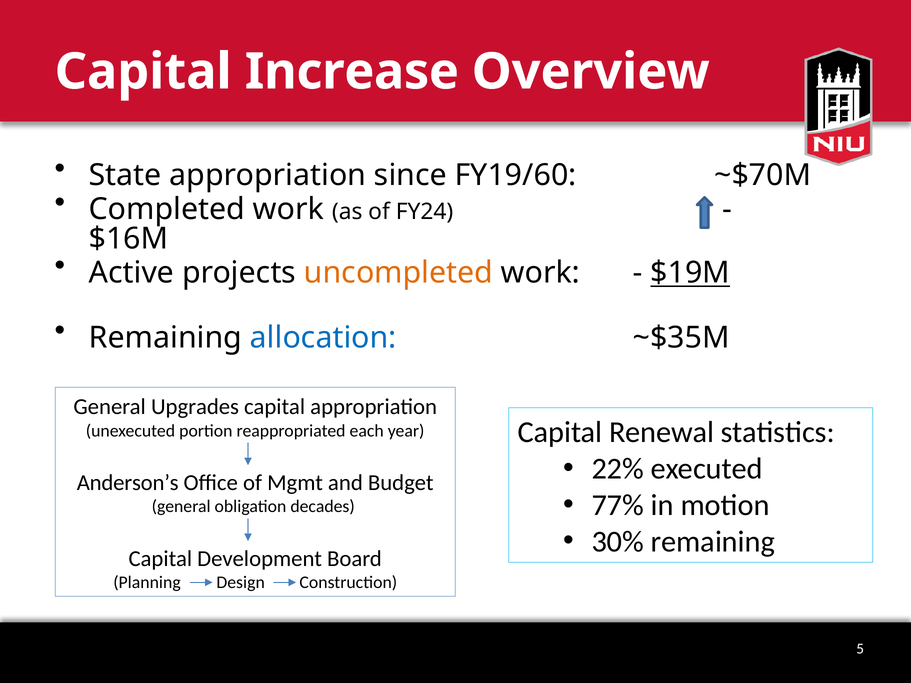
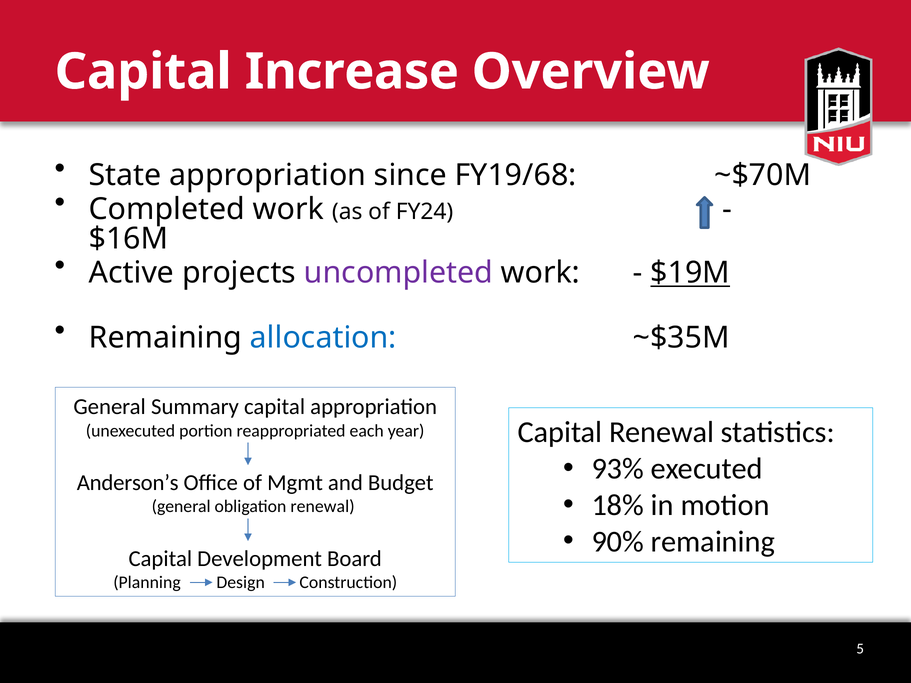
FY19/60: FY19/60 -> FY19/68
uncompleted colour: orange -> purple
Upgrades: Upgrades -> Summary
22%: 22% -> 93%
77%: 77% -> 18%
obligation decades: decades -> renewal
30%: 30% -> 90%
